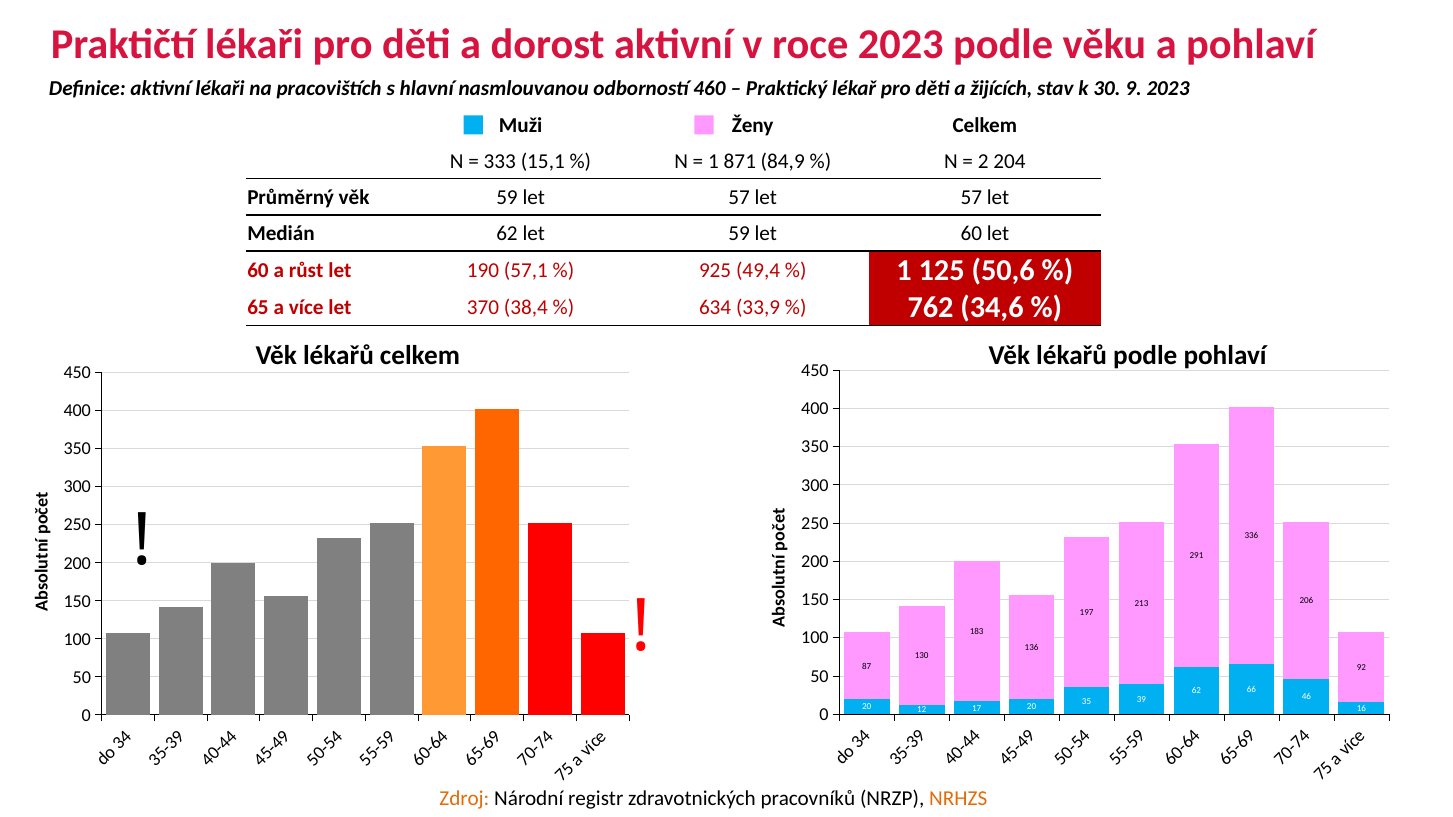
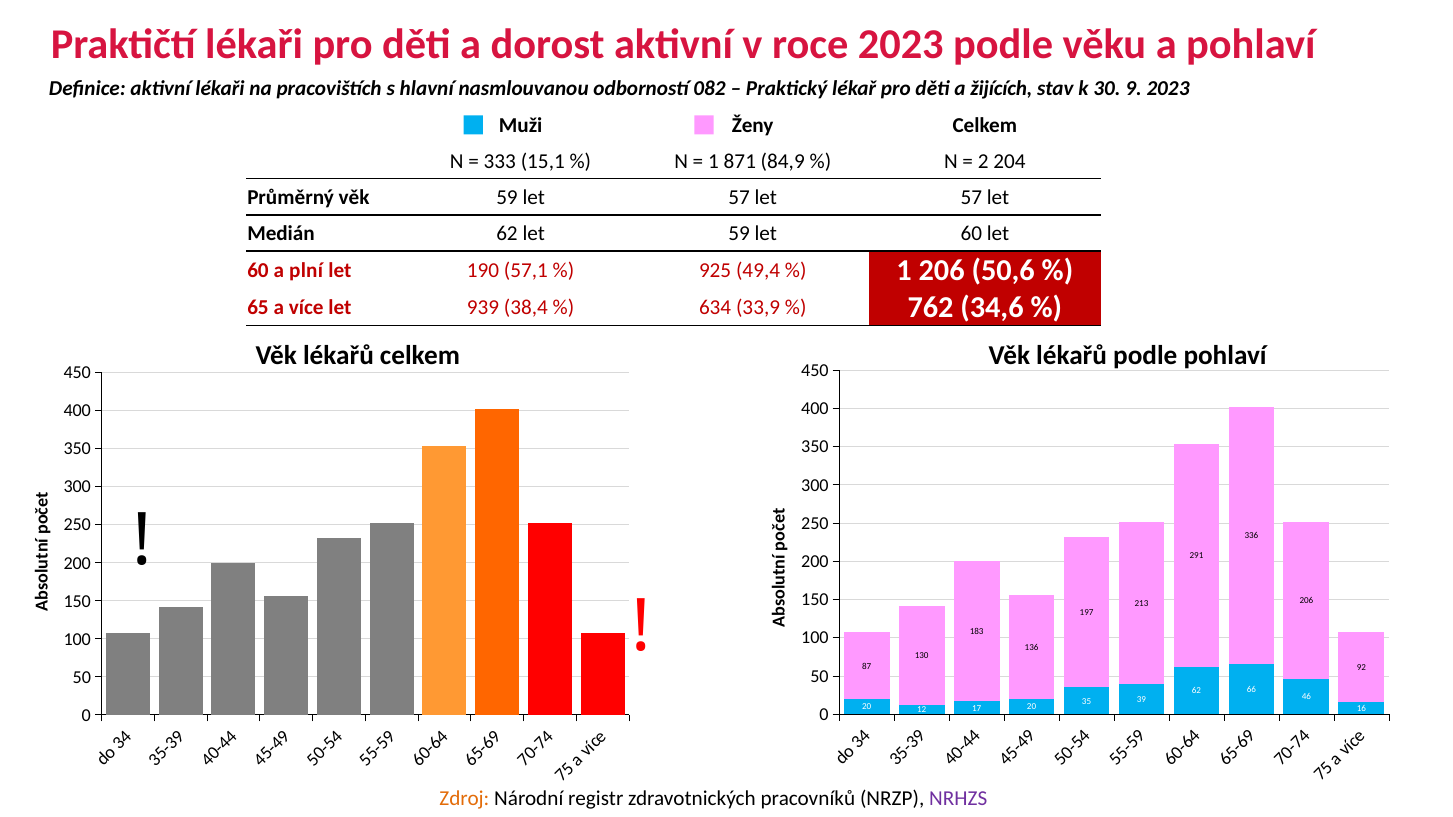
460: 460 -> 082
růst: růst -> plní
1 125: 125 -> 206
370: 370 -> 939
NRHZS colour: orange -> purple
